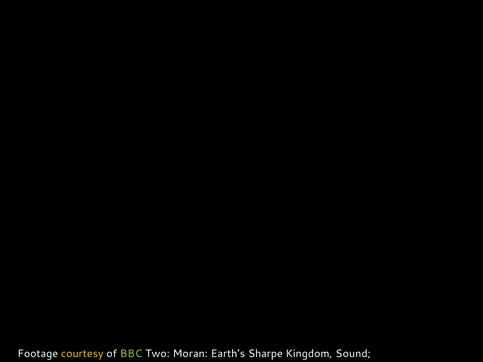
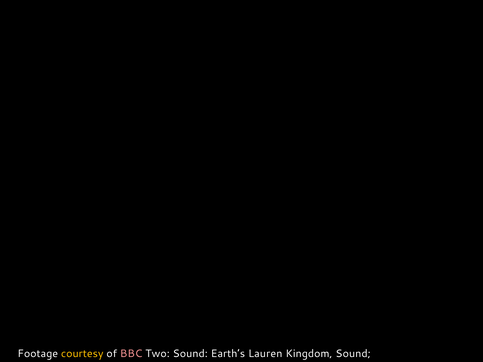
BBC colour: light green -> pink
Two Moran: Moran -> Sound
Sharpe: Sharpe -> Lauren
